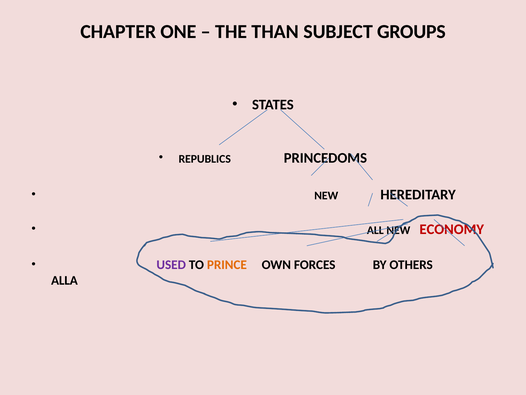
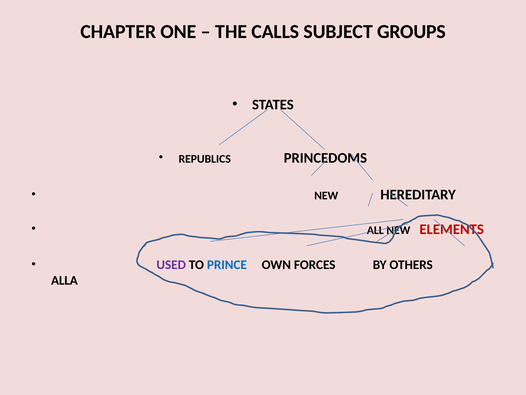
THAN: THAN -> CALLS
ECONOMY: ECONOMY -> ELEMENTS
PRINCE colour: orange -> blue
